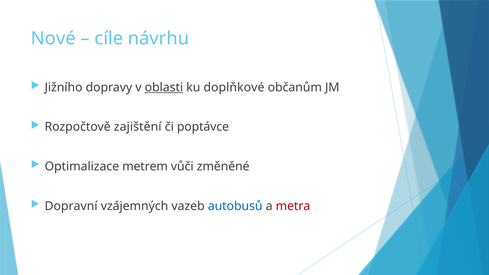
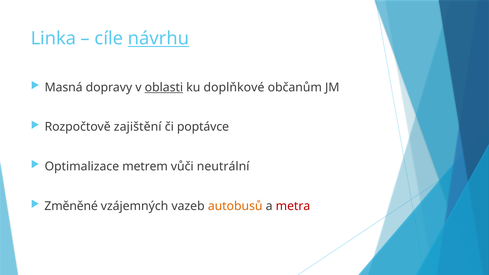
Nové: Nové -> Linka
návrhu underline: none -> present
Jižního: Jižního -> Masná
změněné: změněné -> neutrální
Dopravní: Dopravní -> Změněné
autobusů colour: blue -> orange
